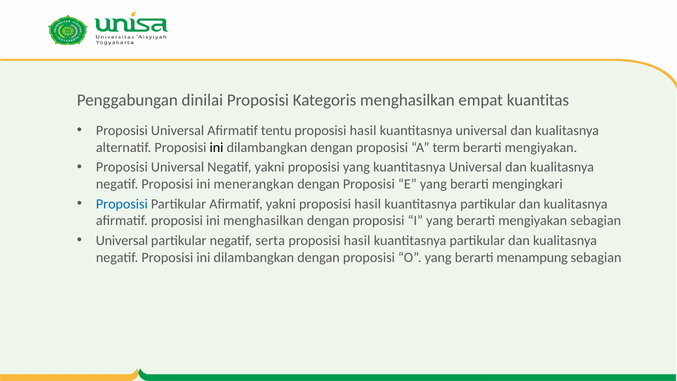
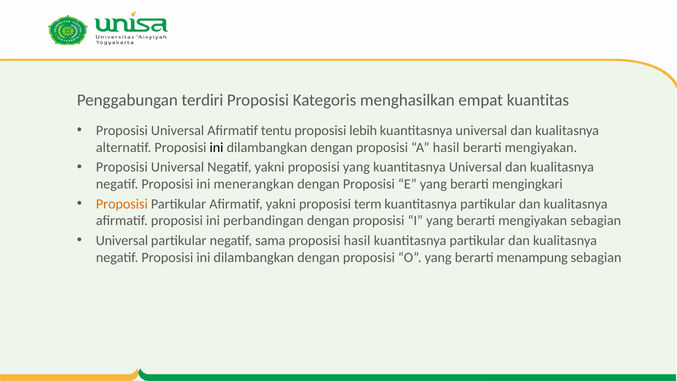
dinilai: dinilai -> terdiri
hasil at (363, 130): hasil -> lebih
A term: term -> hasil
Proposisi at (122, 204) colour: blue -> orange
yakni proposisi hasil: hasil -> term
ini menghasilkan: menghasilkan -> perbandingan
serta: serta -> sama
